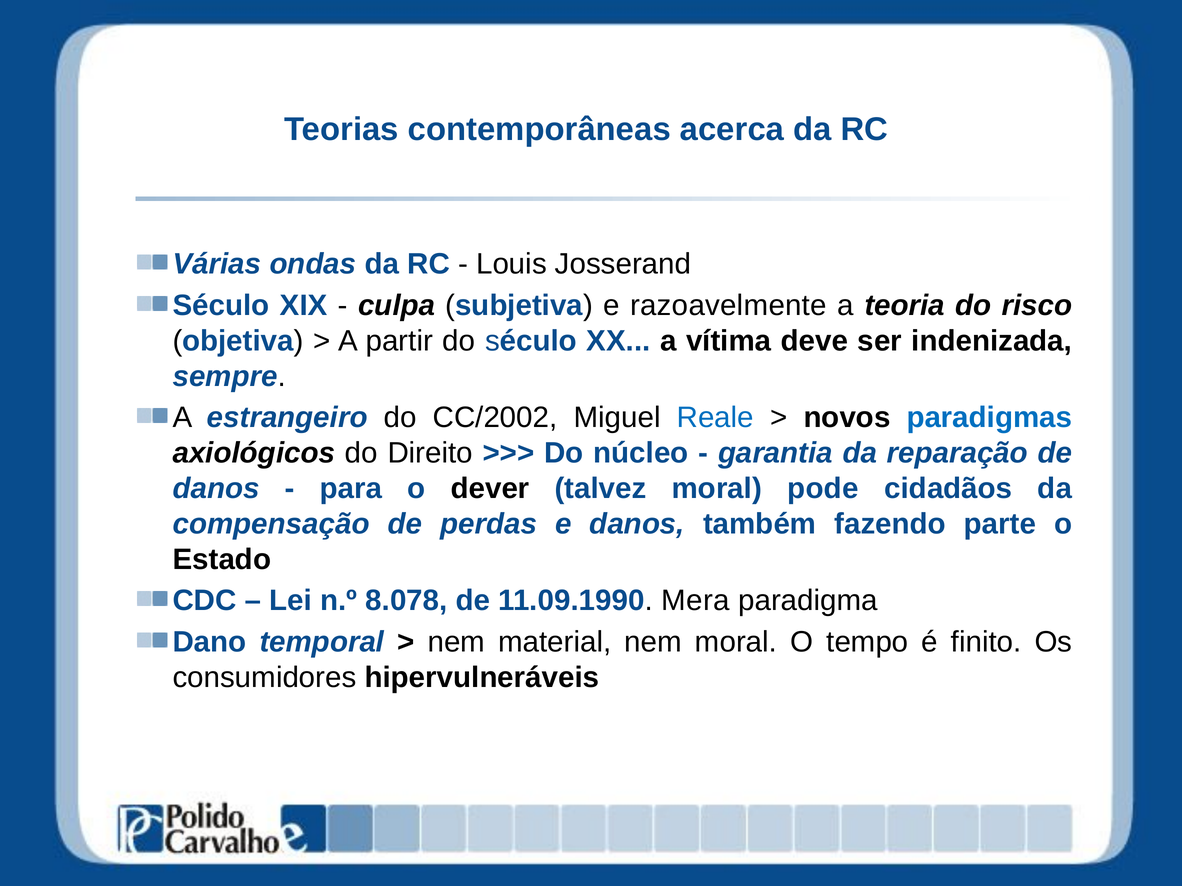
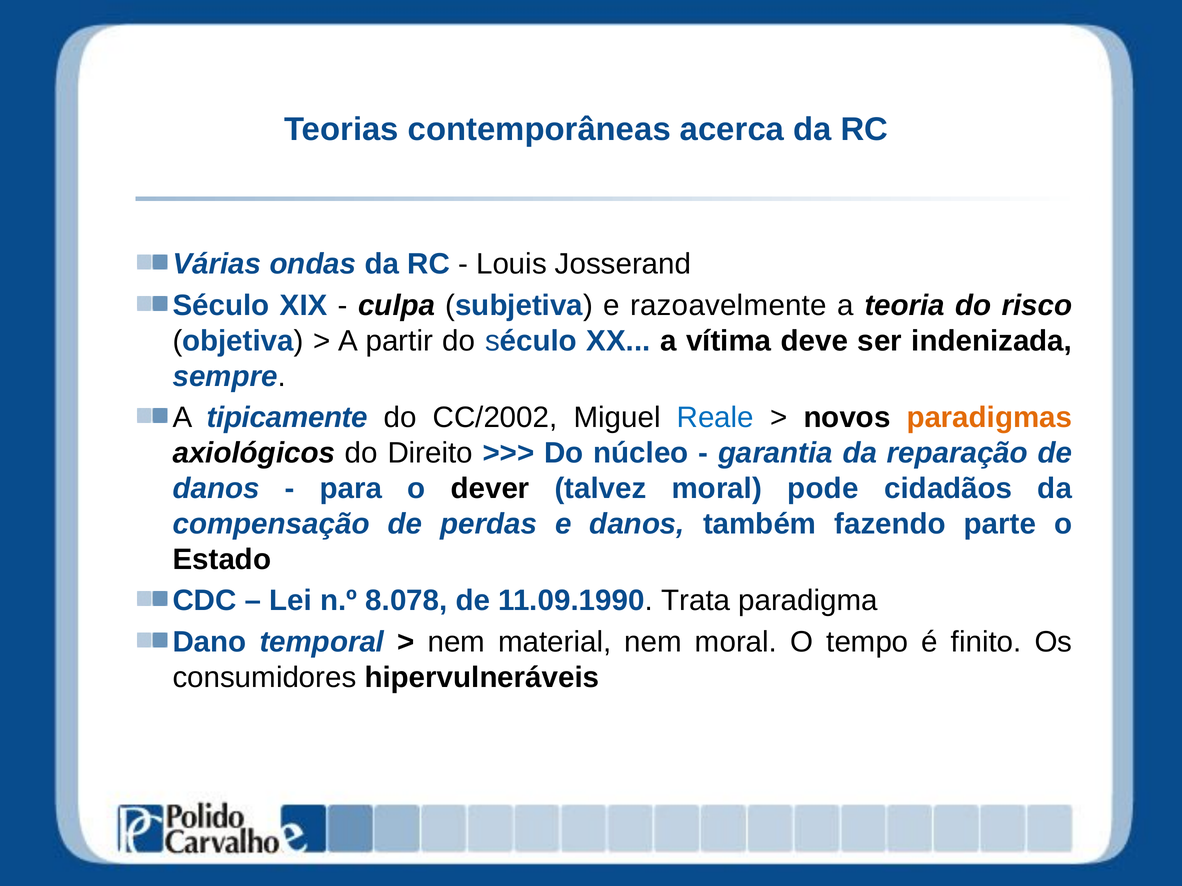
estrangeiro: estrangeiro -> tipicamente
paradigmas colour: blue -> orange
Mera: Mera -> Trata
